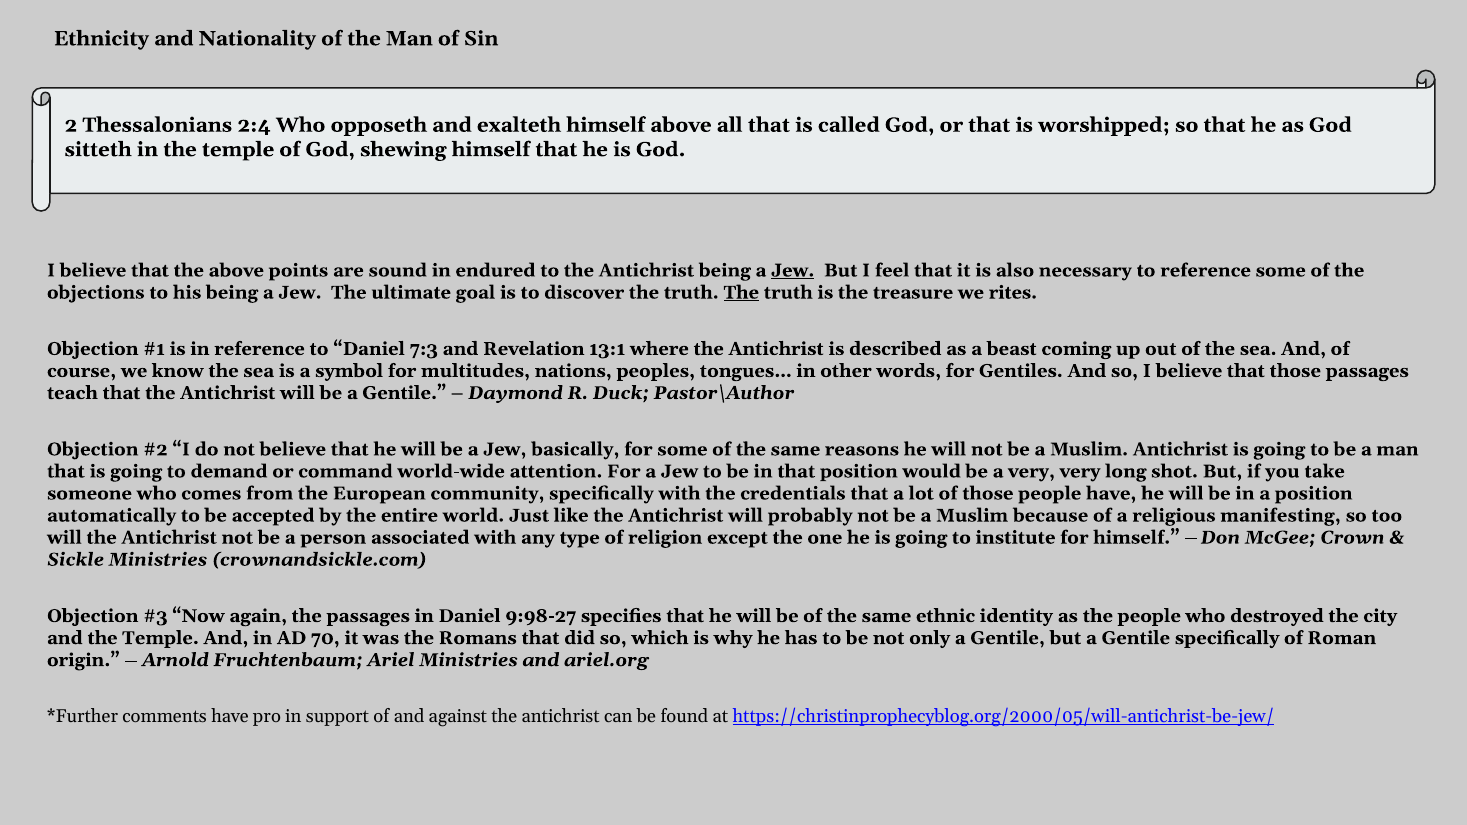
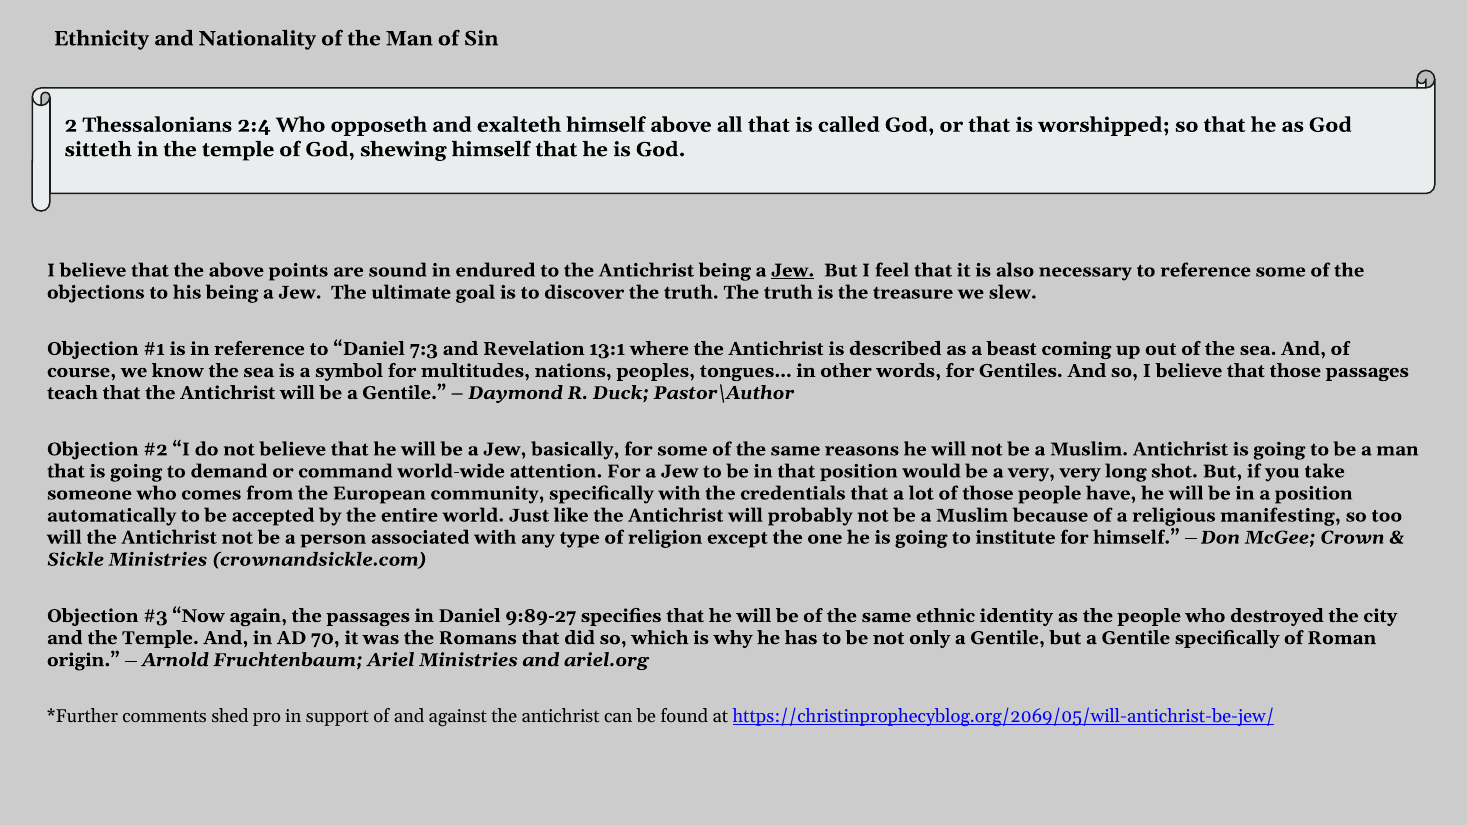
The at (741, 293) underline: present -> none
rites: rites -> slew
9:98-27: 9:98-27 -> 9:89-27
comments have: have -> shed
https://christinprophecyblog.org/2000/05/will-antichrist-be-jew/: https://christinprophecyblog.org/2000/05/will-antichrist-be-jew/ -> https://christinprophecyblog.org/2069/05/will-antichrist-be-jew/
